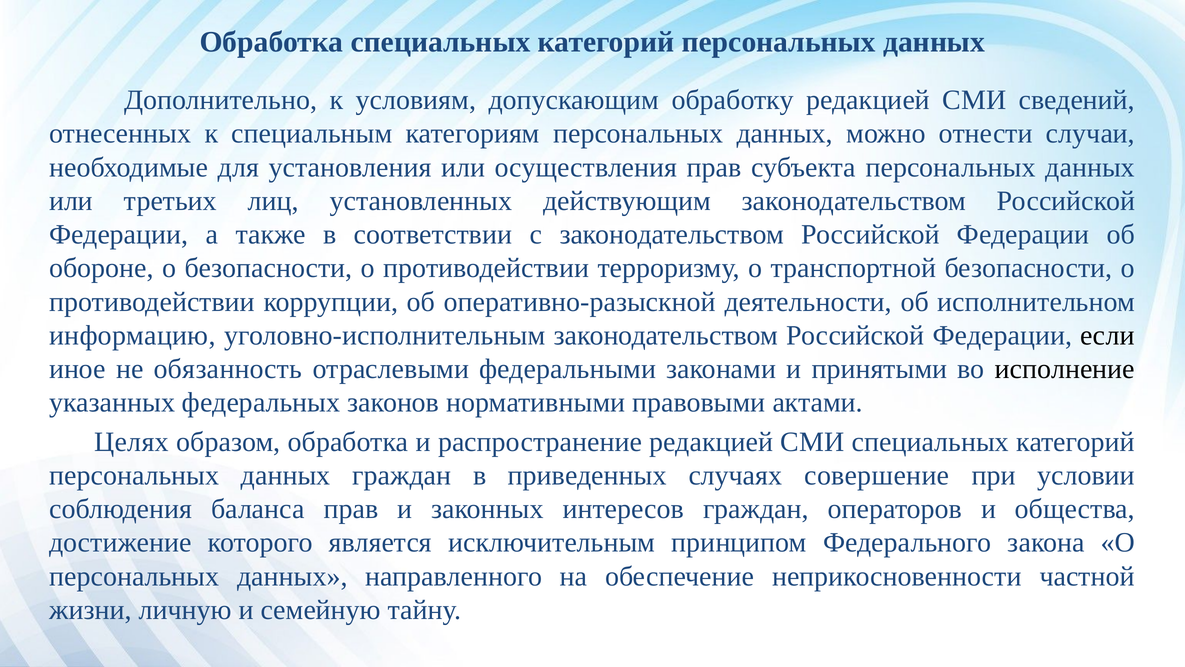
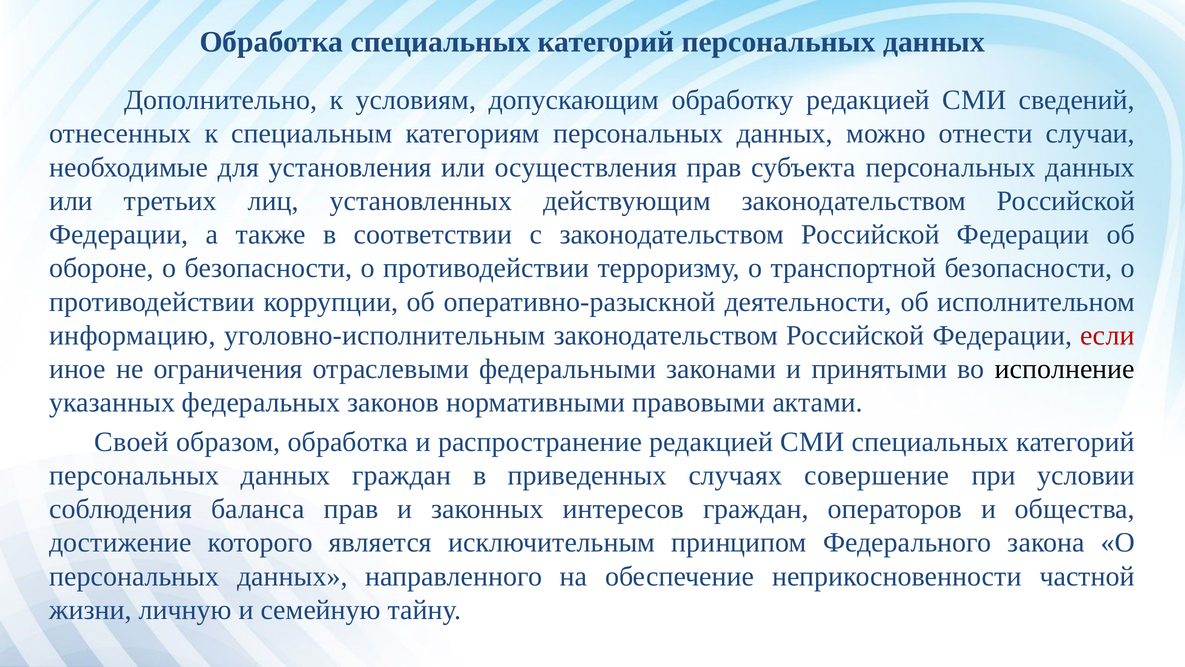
если colour: black -> red
обязанность: обязанность -> ограничения
Целях: Целях -> Своей
